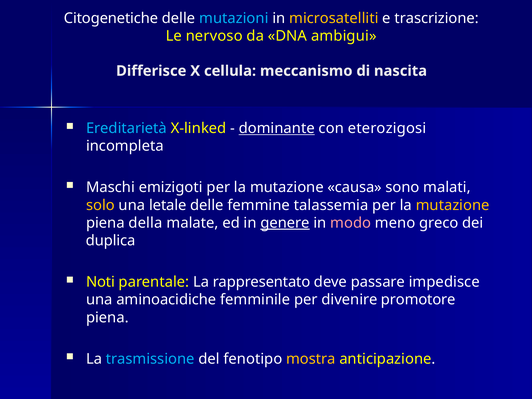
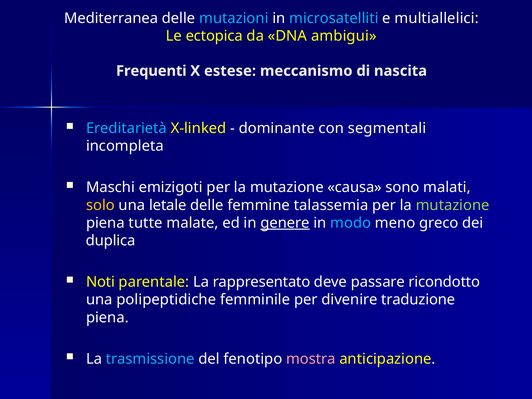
Citogenetiche: Citogenetiche -> Mediterranea
microsatelliti colour: yellow -> light blue
trascrizione: trascrizione -> multiallelici
nervoso: nervoso -> ectopica
Differisce: Differisce -> Frequenti
cellula: cellula -> estese
dominante underline: present -> none
eterozigosi: eterozigosi -> segmentali
mutazione at (453, 205) colour: yellow -> light green
della: della -> tutte
modo colour: pink -> light blue
impedisce: impedisce -> ricondotto
aminoacidiche: aminoacidiche -> polipeptidiche
promotore: promotore -> traduzione
mostra colour: yellow -> pink
